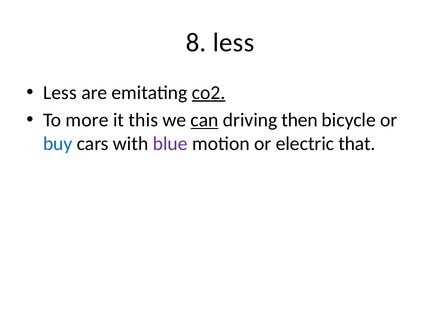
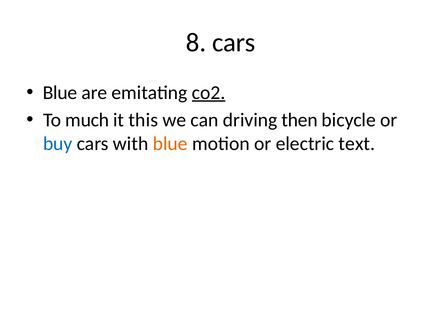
8 less: less -> cars
Less at (60, 93): Less -> Blue
more: more -> much
can underline: present -> none
blue at (170, 143) colour: purple -> orange
that: that -> text
